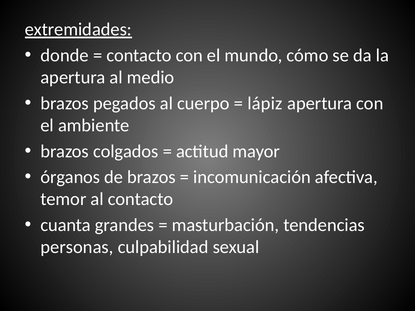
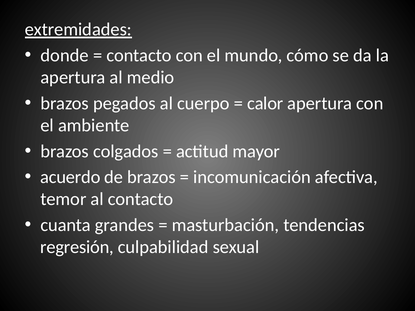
lápiz: lápiz -> calor
órganos: órganos -> acuerdo
personas: personas -> regresión
